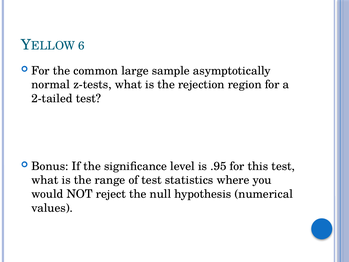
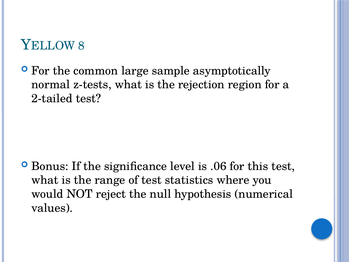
6: 6 -> 8
.95: .95 -> .06
